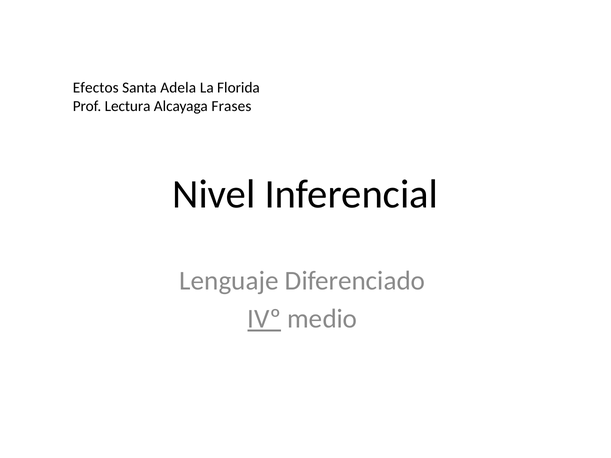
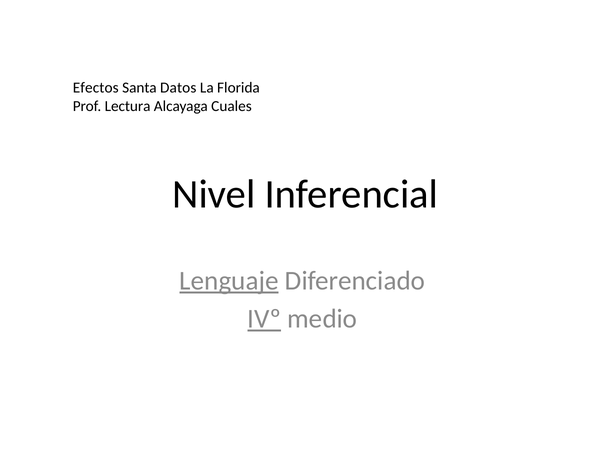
Adela: Adela -> Datos
Frases: Frases -> Cuales
Lenguaje underline: none -> present
